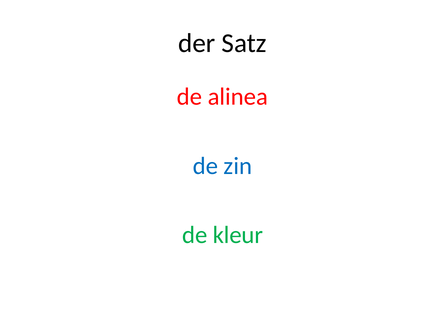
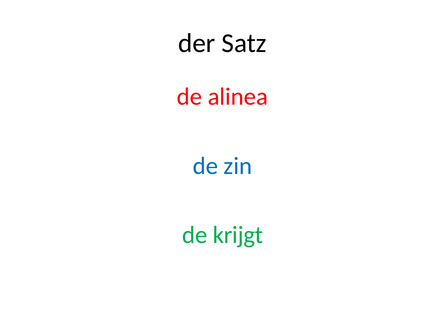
kleur: kleur -> krijgt
